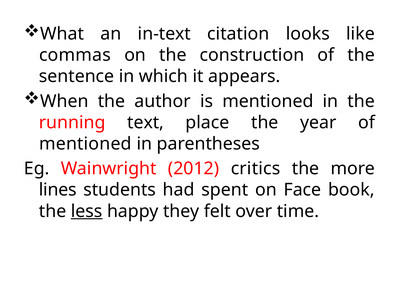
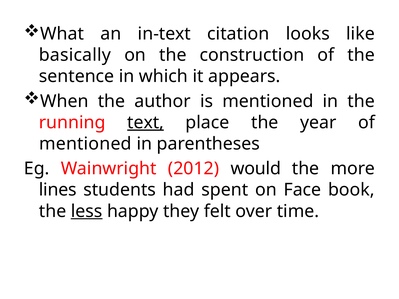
commas: commas -> basically
text underline: none -> present
critics: critics -> would
